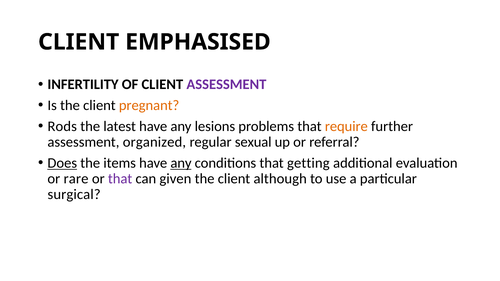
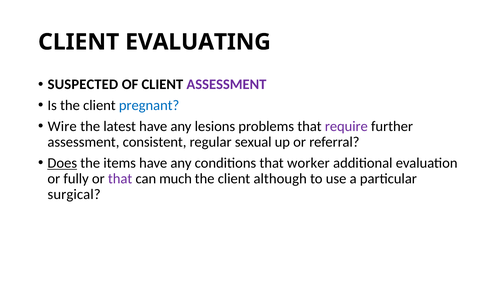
EMPHASISED: EMPHASISED -> EVALUATING
INFERTILITY: INFERTILITY -> SUSPECTED
pregnant colour: orange -> blue
Rods: Rods -> Wire
require colour: orange -> purple
organized: organized -> consistent
any at (181, 163) underline: present -> none
getting: getting -> worker
rare: rare -> fully
given: given -> much
